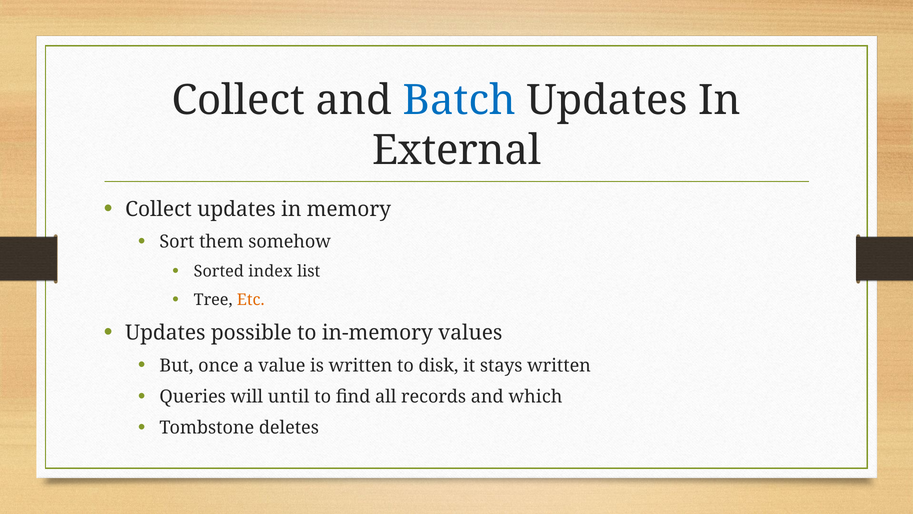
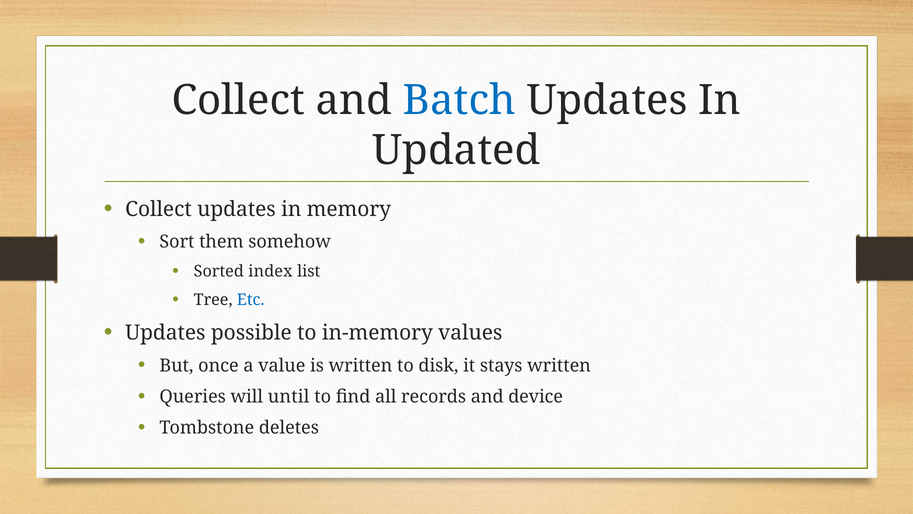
External: External -> Updated
Etc colour: orange -> blue
which: which -> device
